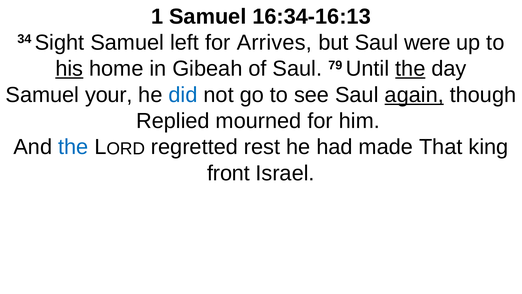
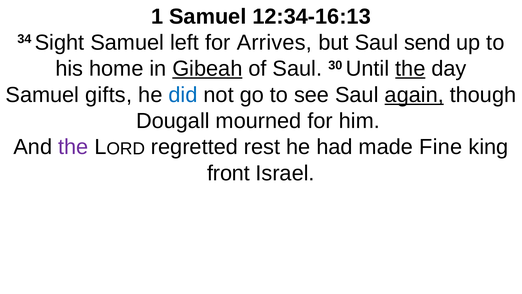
16:34-16:13: 16:34-16:13 -> 12:34-16:13
were: were -> send
his underline: present -> none
Gibeah underline: none -> present
79: 79 -> 30
your: your -> gifts
Replied: Replied -> Dougall
the at (73, 147) colour: blue -> purple
That: That -> Fine
